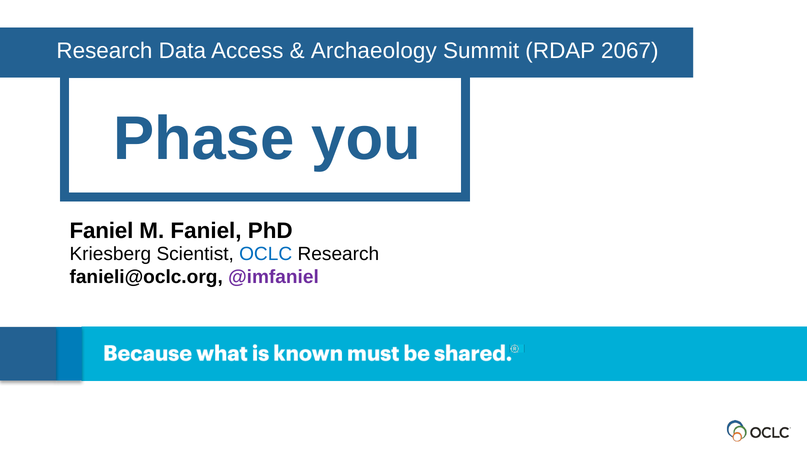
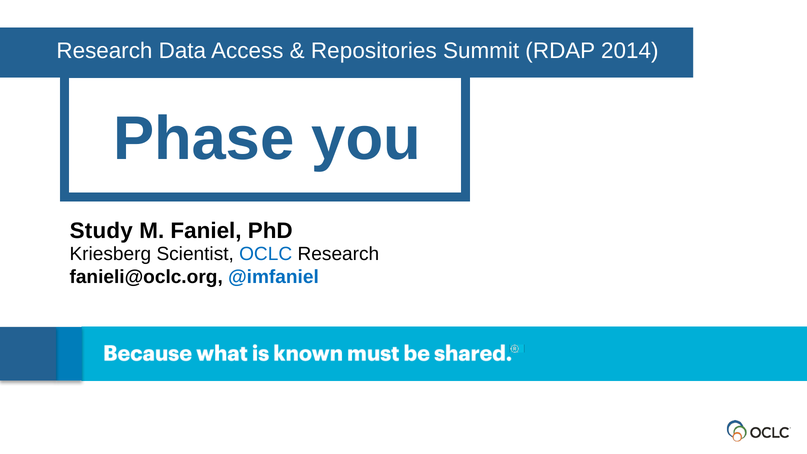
Archaeology: Archaeology -> Repositories
2067: 2067 -> 2014
Faniel at (101, 231): Faniel -> Study
@imfaniel colour: purple -> blue
